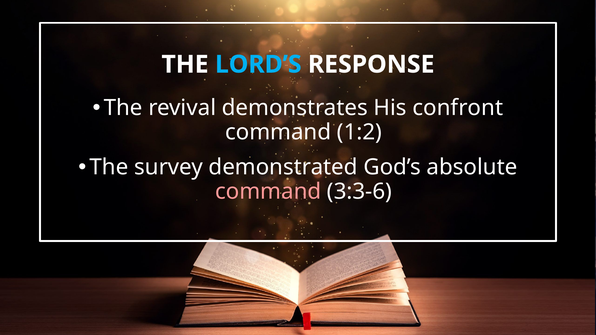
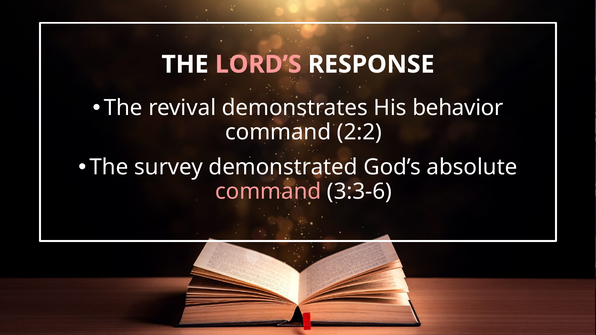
LORD’S colour: light blue -> pink
confront: confront -> behavior
1:2: 1:2 -> 2:2
